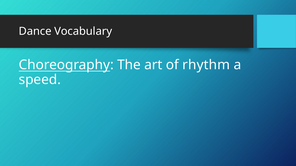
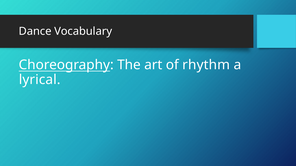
speed: speed -> lyrical
